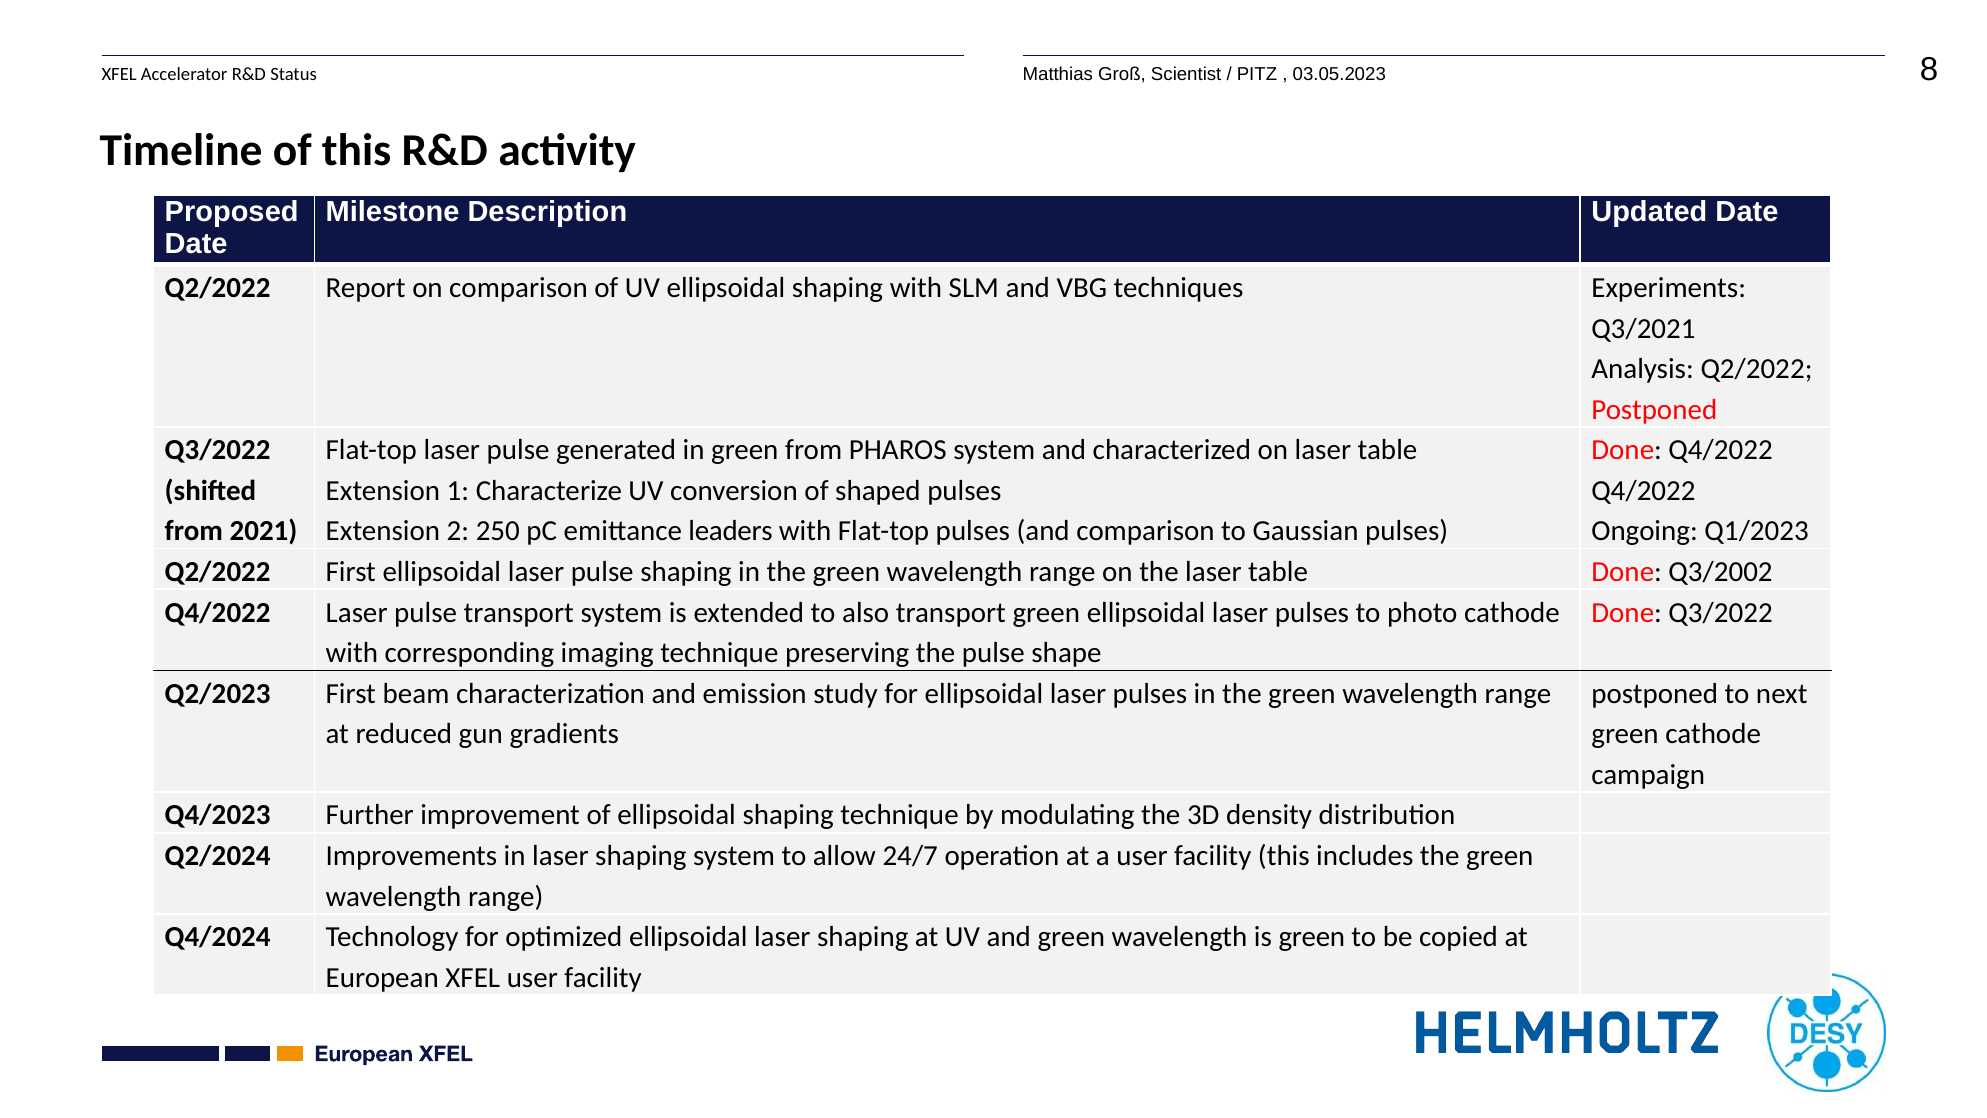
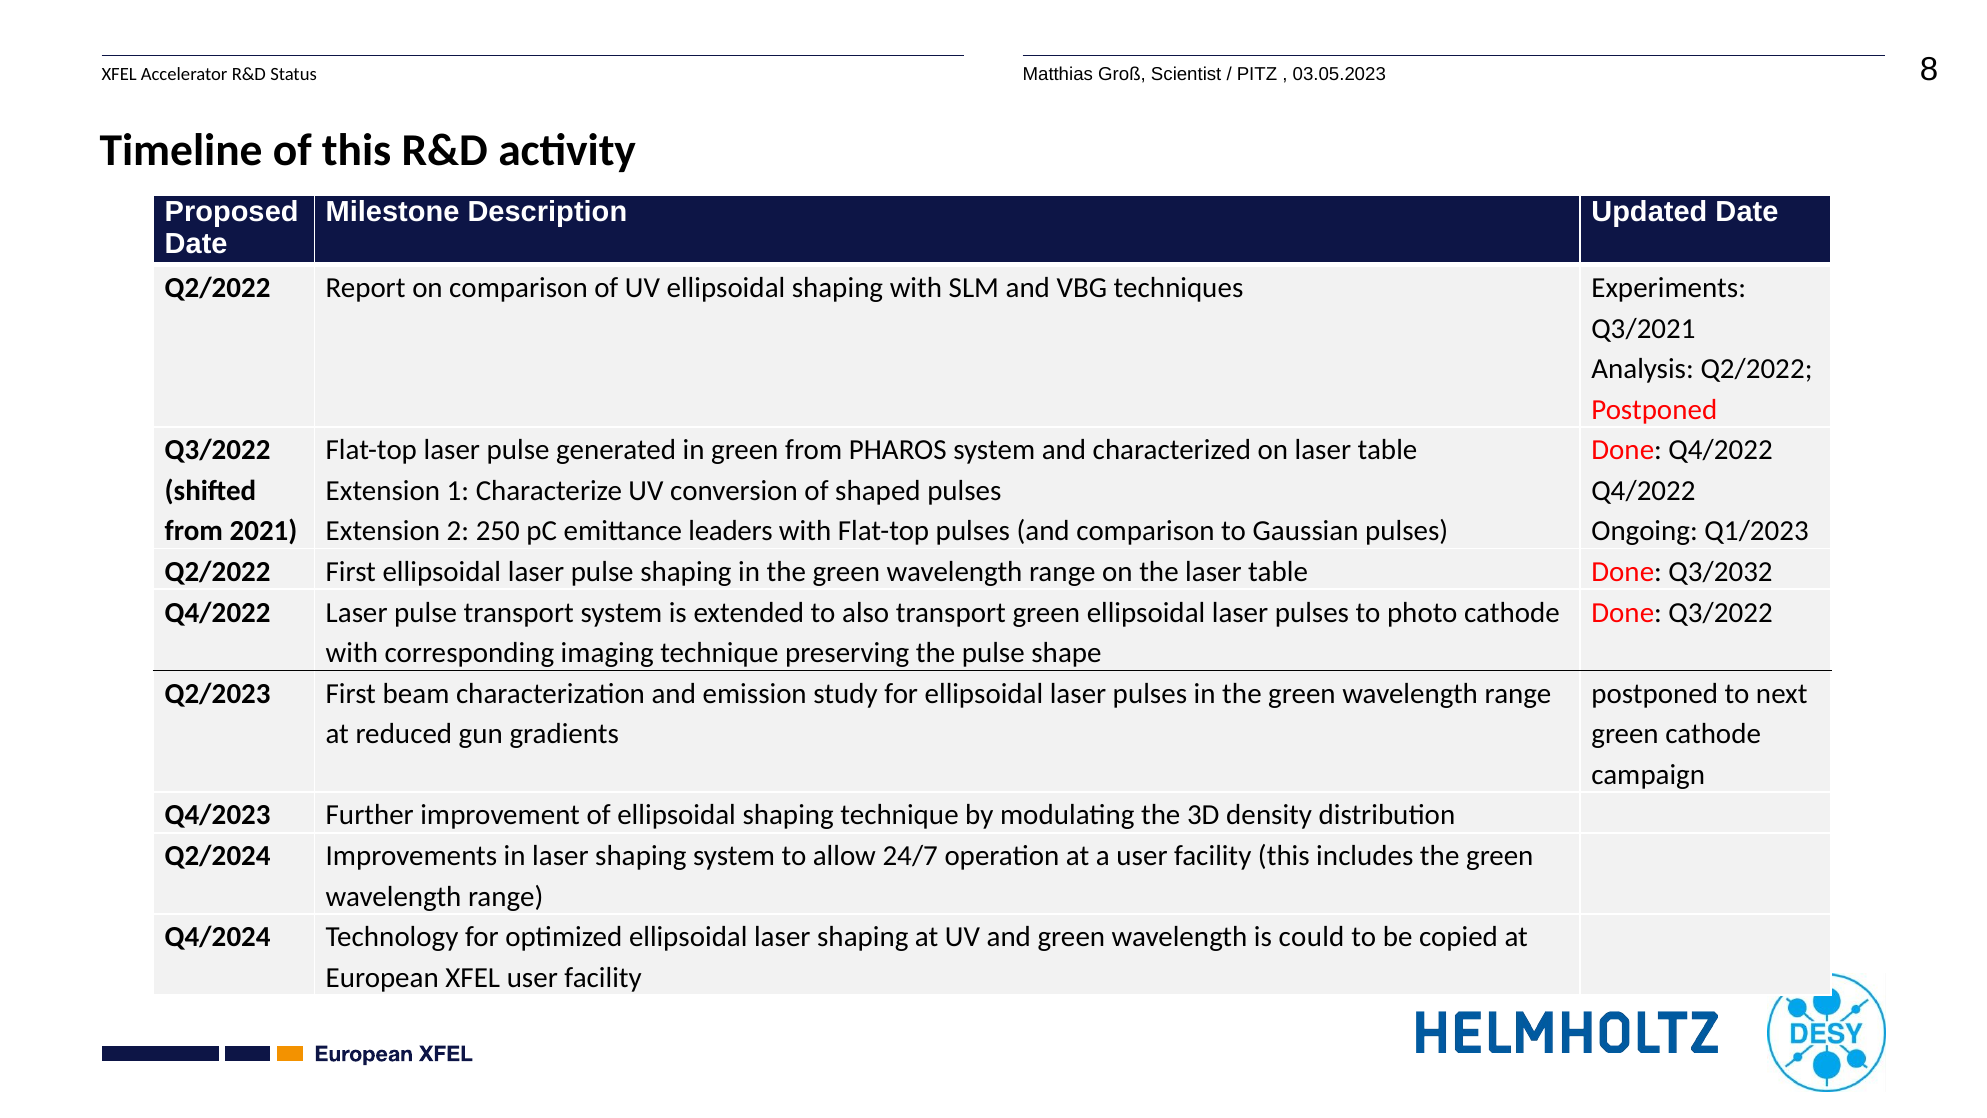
Q3/2002: Q3/2002 -> Q3/2032
is green: green -> could
